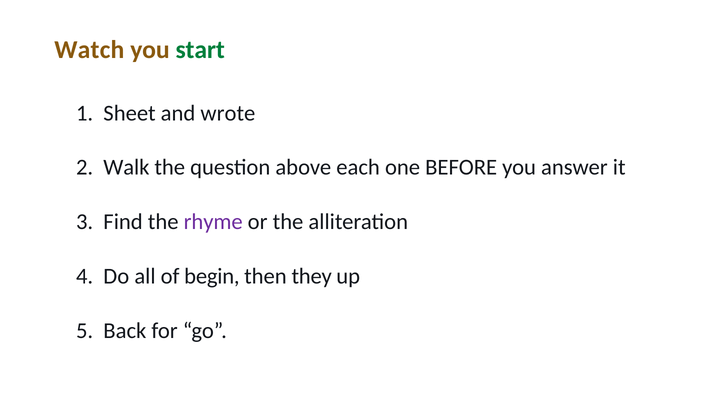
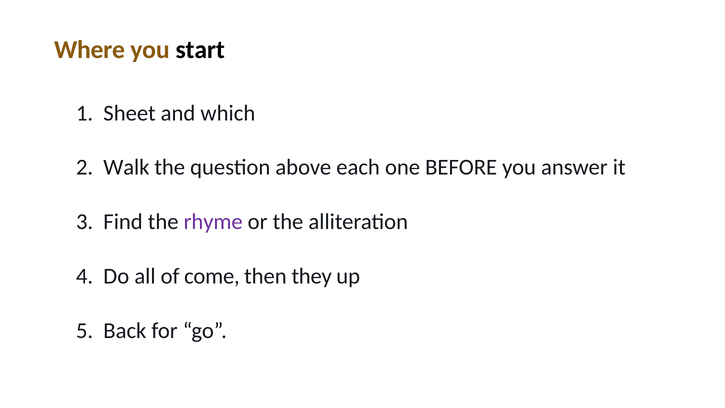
Watch: Watch -> Where
start colour: green -> black
wrote: wrote -> which
begin: begin -> come
